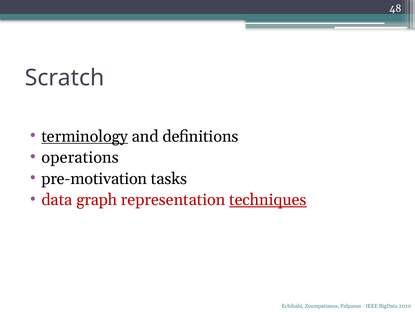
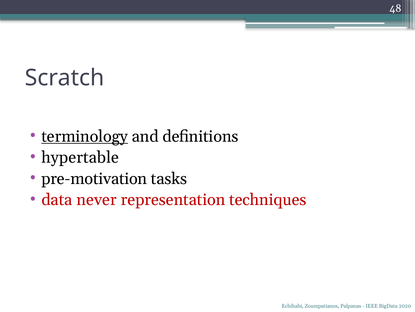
operations: operations -> hypertable
graph: graph -> never
techniques underline: present -> none
